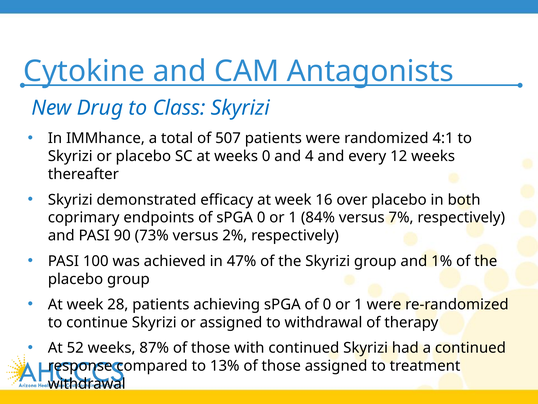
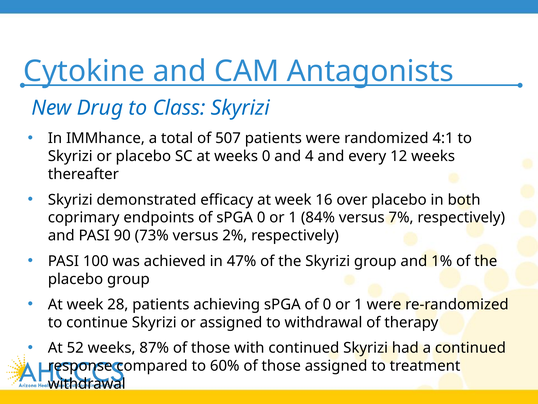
13%: 13% -> 60%
